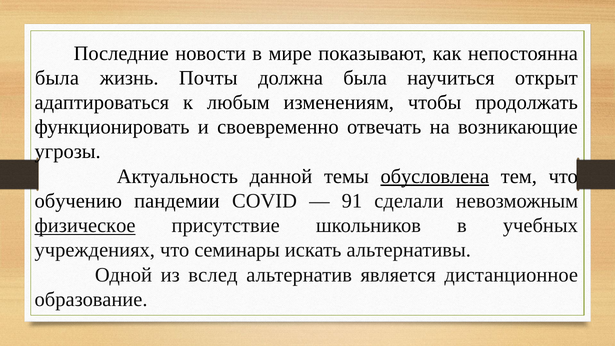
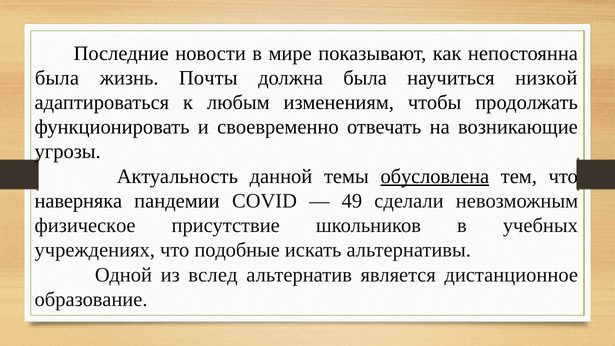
открыт: открыт -> низкой
обучению: обучению -> наверняка
91: 91 -> 49
физическое underline: present -> none
семинары: семинары -> подобные
